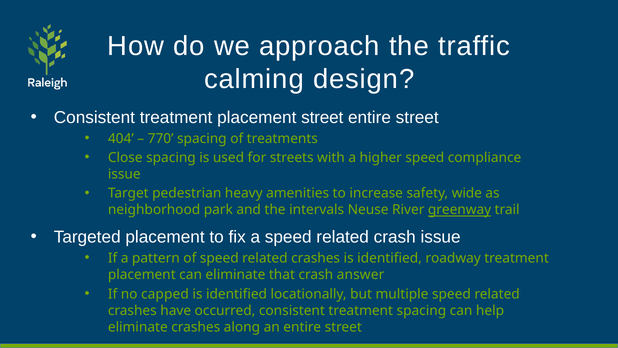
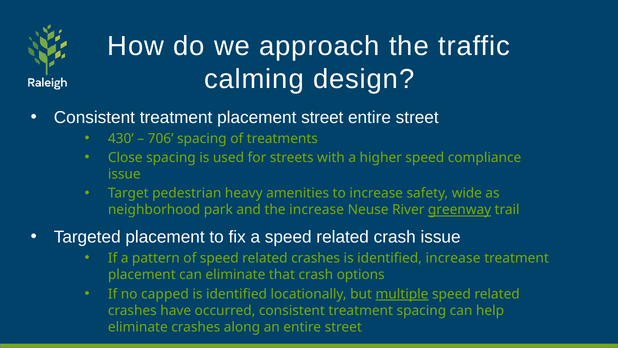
404: 404 -> 430
770: 770 -> 706
the intervals: intervals -> increase
identified roadway: roadway -> increase
answer: answer -> options
multiple underline: none -> present
